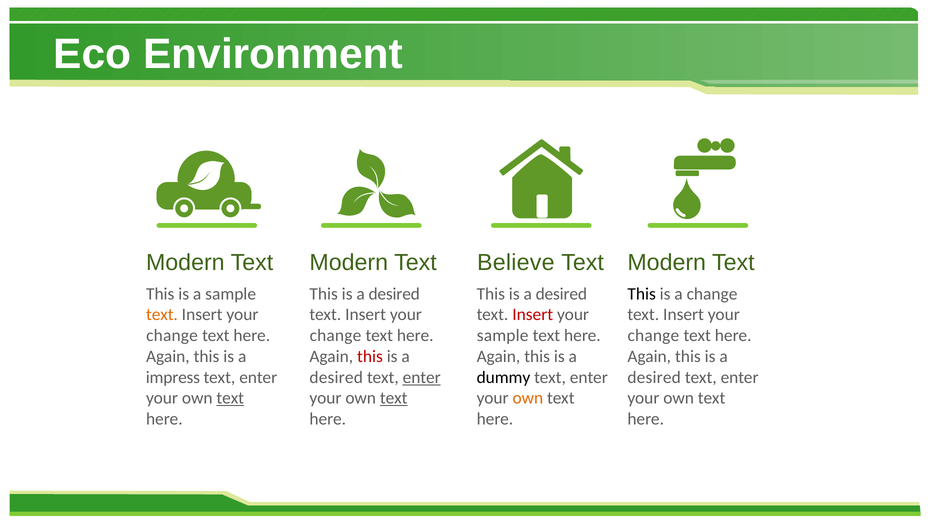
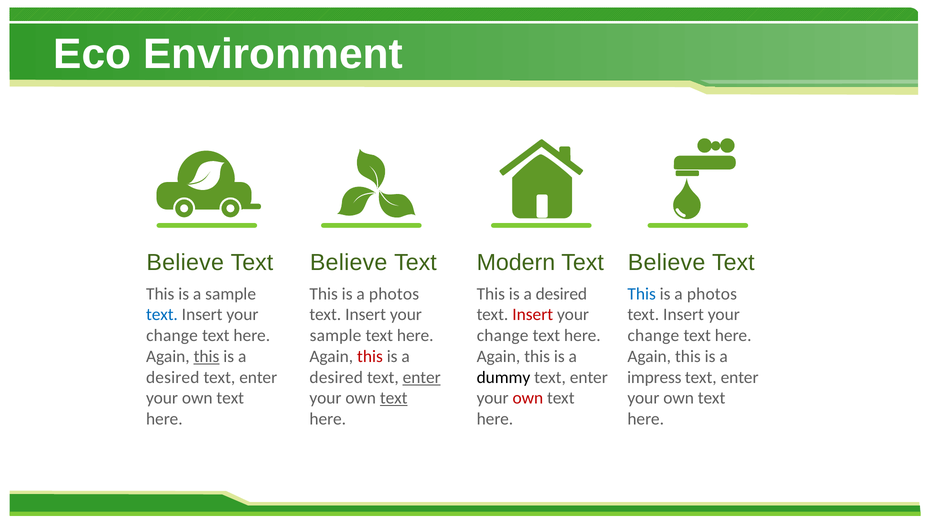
Modern at (185, 263): Modern -> Believe
Modern at (349, 263): Modern -> Believe
Believe: Believe -> Modern
Modern at (667, 263): Modern -> Believe
desired at (394, 294): desired -> photos
This at (642, 294) colour: black -> blue
change at (712, 294): change -> photos
text at (162, 315) colour: orange -> blue
change at (335, 336): change -> sample
sample at (503, 336): sample -> change
this at (207, 356) underline: none -> present
impress at (173, 377): impress -> desired
desired at (654, 377): desired -> impress
text at (230, 398) underline: present -> none
own at (528, 398) colour: orange -> red
